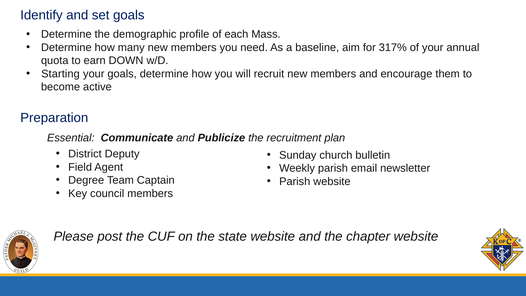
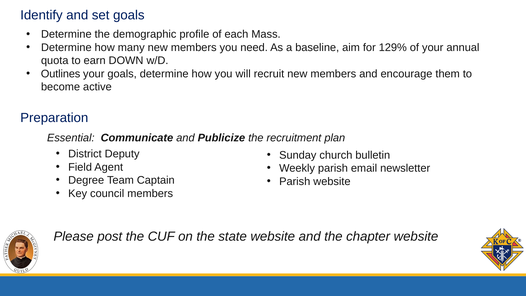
317%: 317% -> 129%
Starting: Starting -> Outlines
